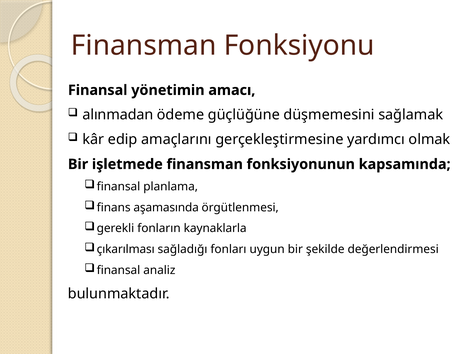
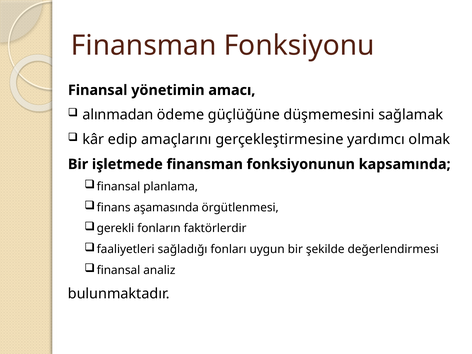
kaynaklarla: kaynaklarla -> faktörlerdir
çıkarılması: çıkarılması -> faaliyetleri
